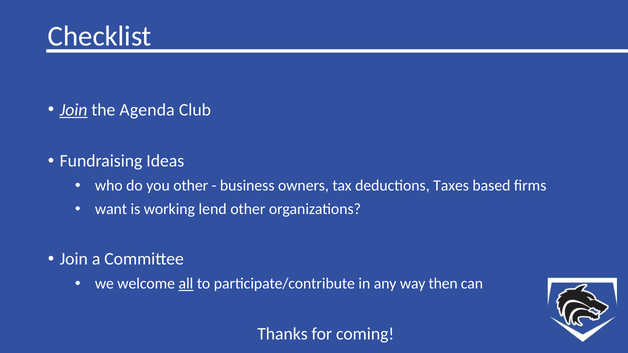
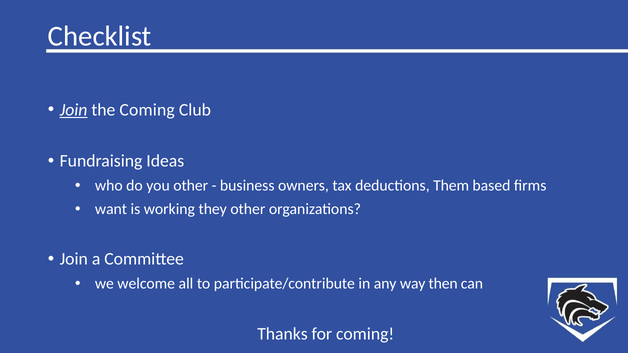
the Agenda: Agenda -> Coming
Taxes: Taxes -> Them
lend: lend -> they
all underline: present -> none
